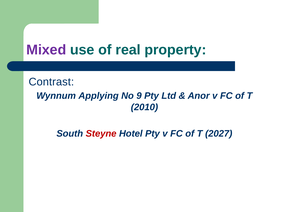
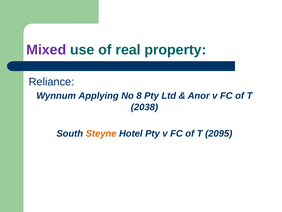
Contrast: Contrast -> Reliance
9: 9 -> 8
2010: 2010 -> 2038
Steyne colour: red -> orange
2027: 2027 -> 2095
